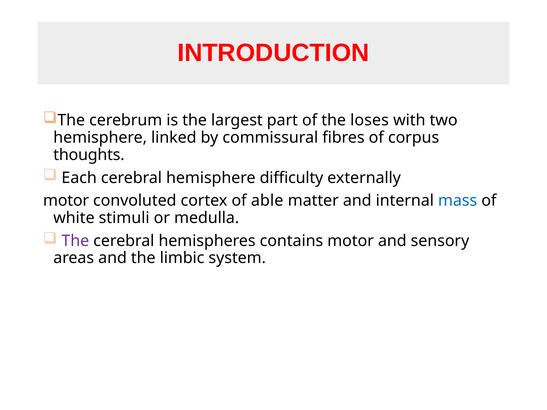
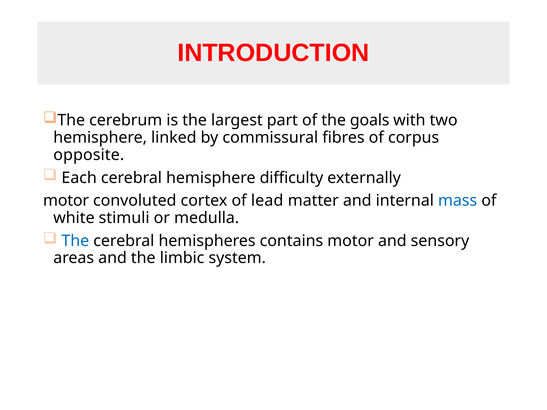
loses: loses -> goals
thoughts: thoughts -> opposite
able: able -> lead
The at (75, 241) colour: purple -> blue
